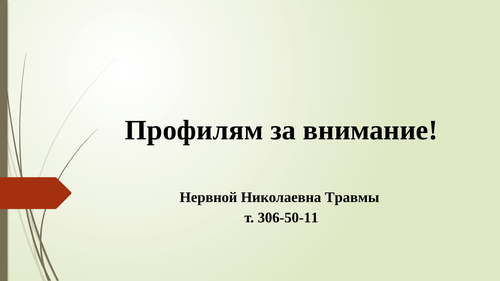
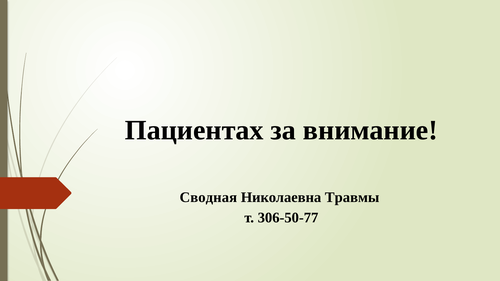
Профилям: Профилям -> Пациентах
Нервной: Нервной -> Сводная
306-50-11: 306-50-11 -> 306-50-77
